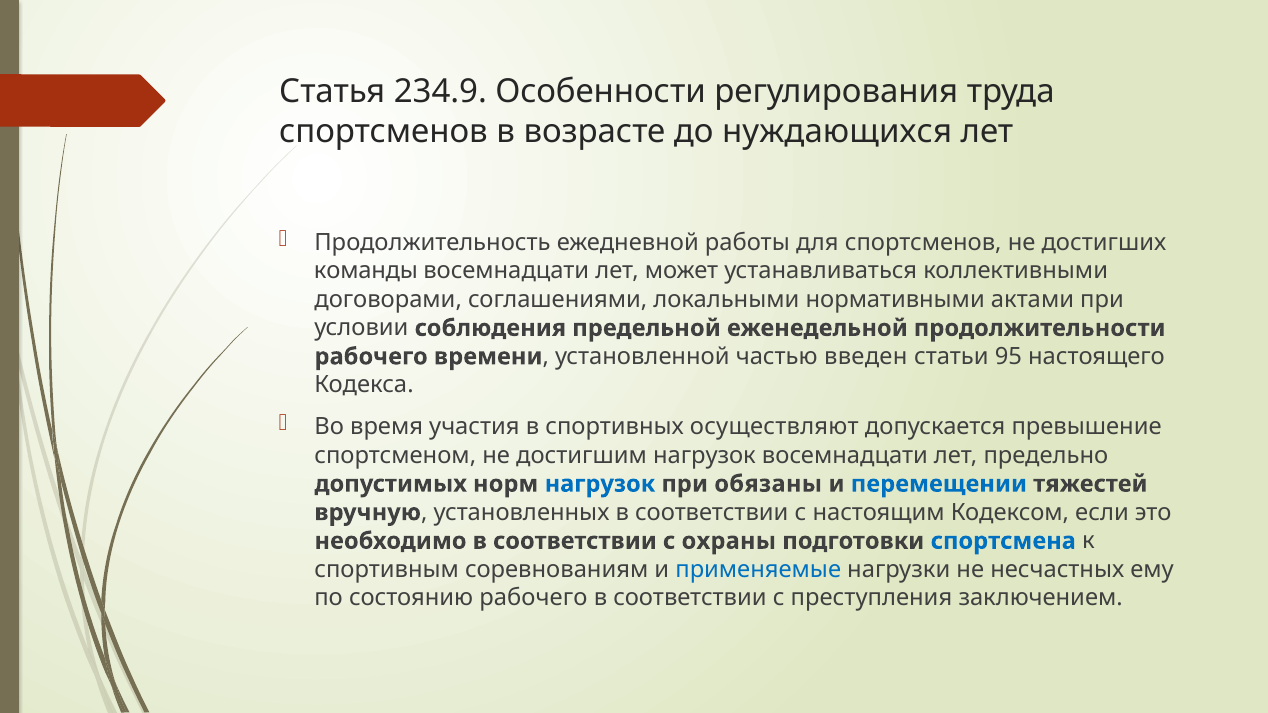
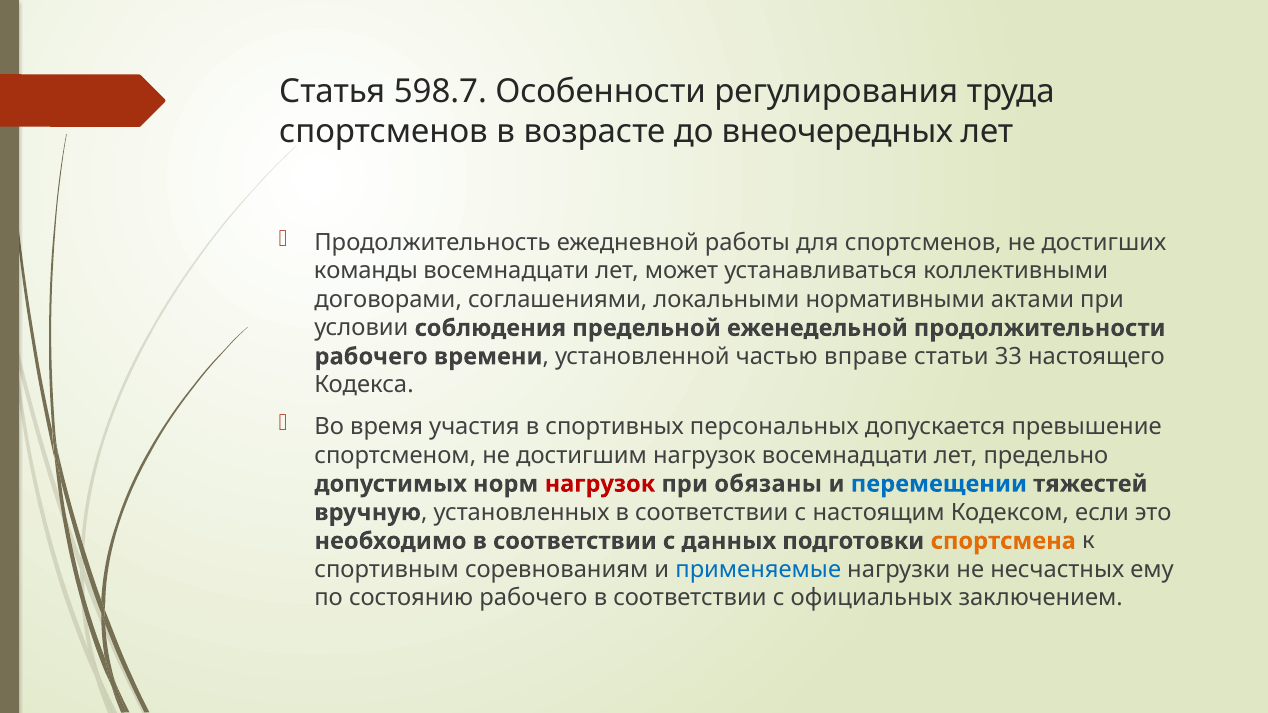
234.9: 234.9 -> 598.7
нуждающихся: нуждающихся -> внеочередных
введен: введен -> вправе
95: 95 -> 33
осуществляют: осуществляют -> персональных
нагрузок at (600, 484) colour: blue -> red
охраны: охраны -> данных
спортсмена colour: blue -> orange
преступления: преступления -> официальных
